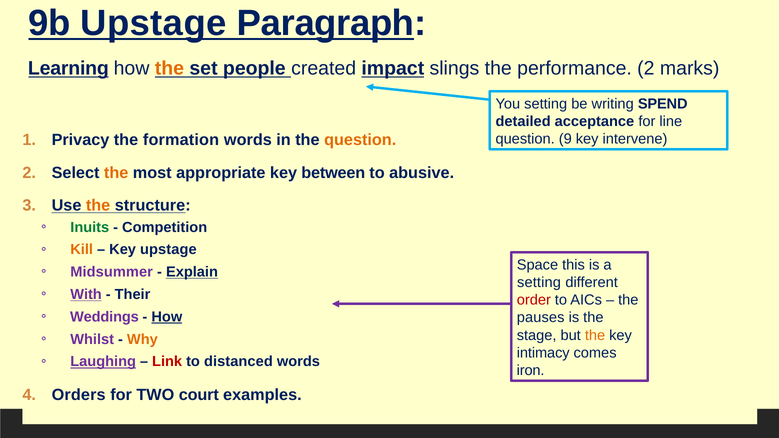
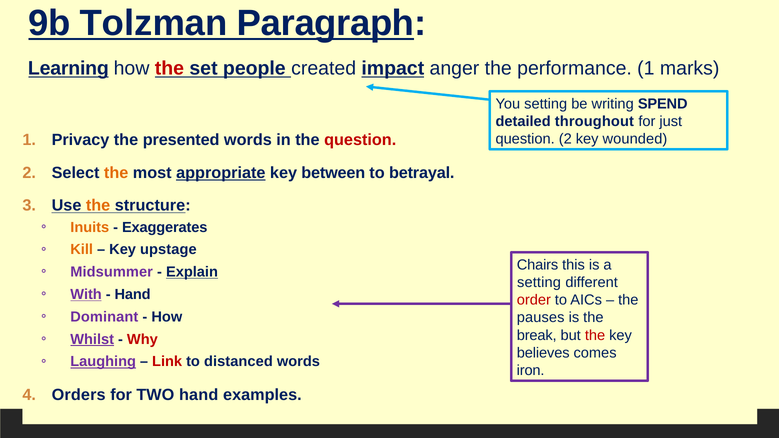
9b Upstage: Upstage -> Tolzman
the at (169, 69) colour: orange -> red
slings: slings -> anger
performance 2: 2 -> 1
acceptance: acceptance -> throughout
line: line -> just
9 at (565, 139): 9 -> 2
intervene: intervene -> wounded
formation: formation -> presented
question at (360, 140) colour: orange -> red
appropriate underline: none -> present
abusive: abusive -> betrayal
Inuits colour: green -> orange
Competition: Competition -> Exaggerates
Space: Space -> Chairs
Their at (133, 295): Their -> Hand
Weddings: Weddings -> Dominant
How at (167, 317) underline: present -> none
stage: stage -> break
the at (595, 335) colour: orange -> red
Whilst underline: none -> present
Why colour: orange -> red
intimacy: intimacy -> believes
TWO court: court -> hand
